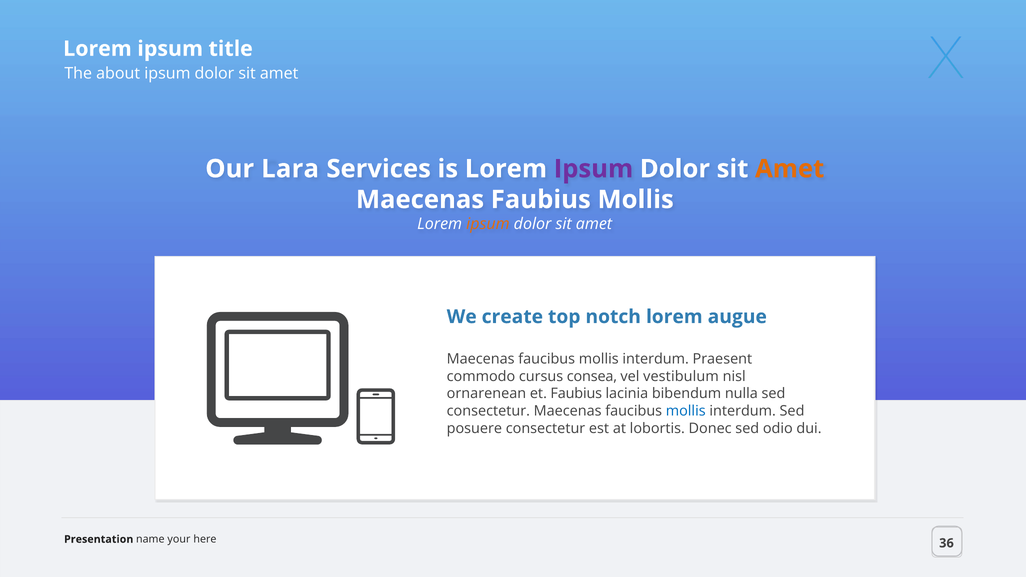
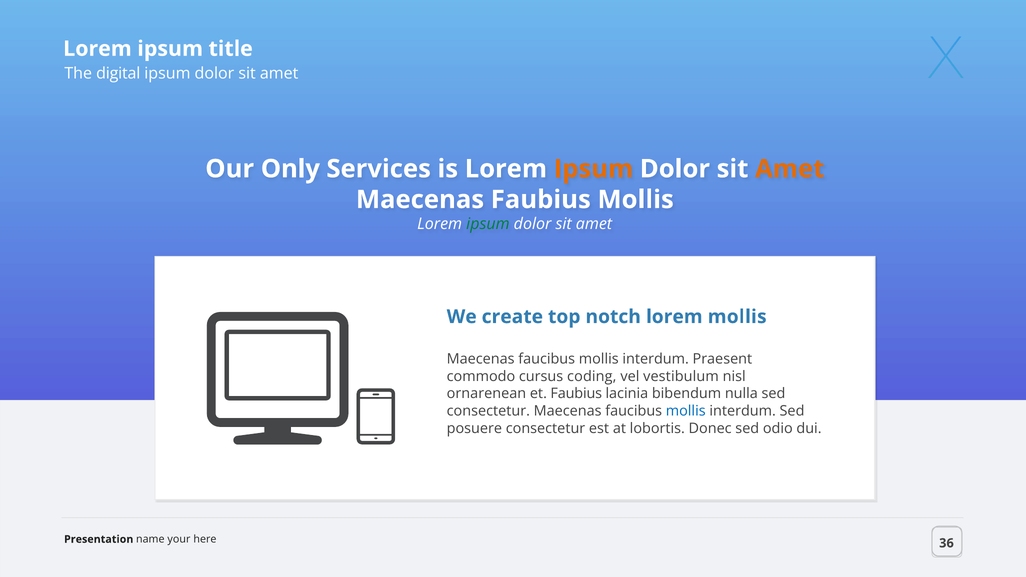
about: about -> digital
Lara: Lara -> Only
Ipsum at (593, 169) colour: purple -> orange
ipsum at (488, 224) colour: orange -> green
lorem augue: augue -> mollis
consea: consea -> coding
